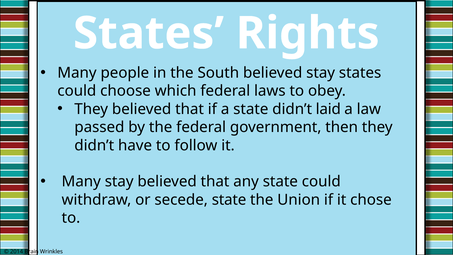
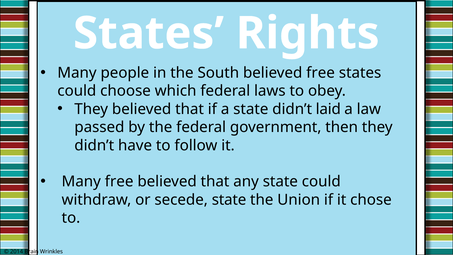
believed stay: stay -> free
Many stay: stay -> free
